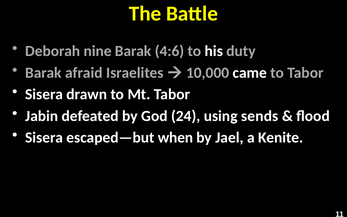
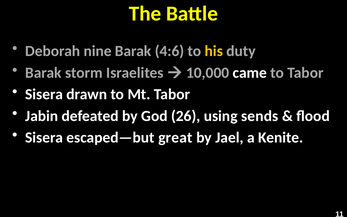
his colour: white -> yellow
afraid: afraid -> storm
24: 24 -> 26
when: when -> great
